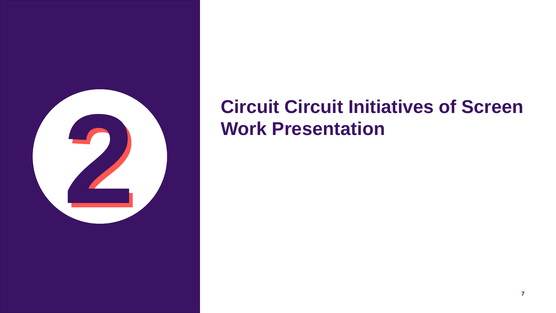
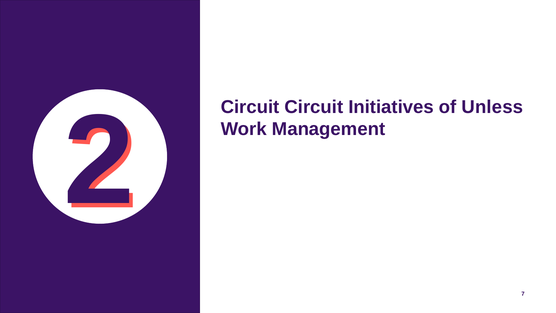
Screen: Screen -> Unless
Presentation: Presentation -> Management
